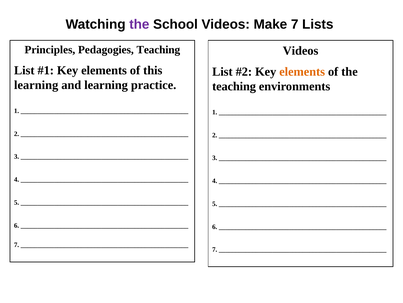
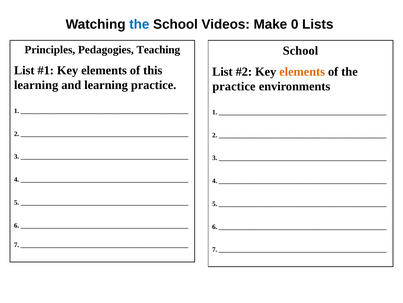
the at (139, 24) colour: purple -> blue
Make 7: 7 -> 0
Videos at (301, 51): Videos -> School
teaching at (234, 86): teaching -> practice
